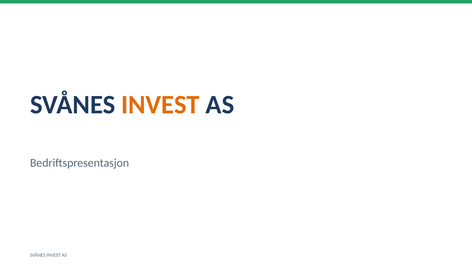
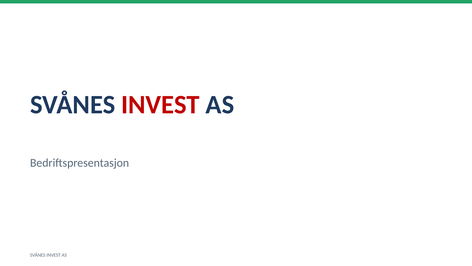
INVEST at (160, 105) colour: orange -> red
